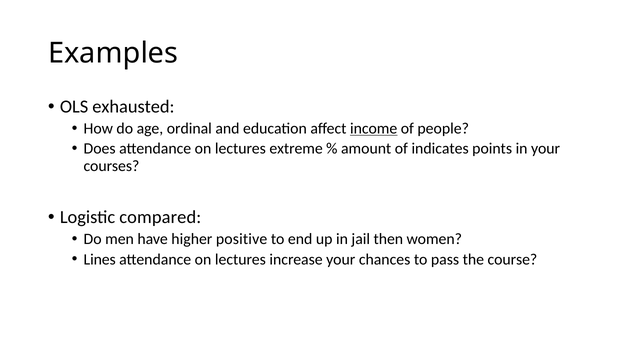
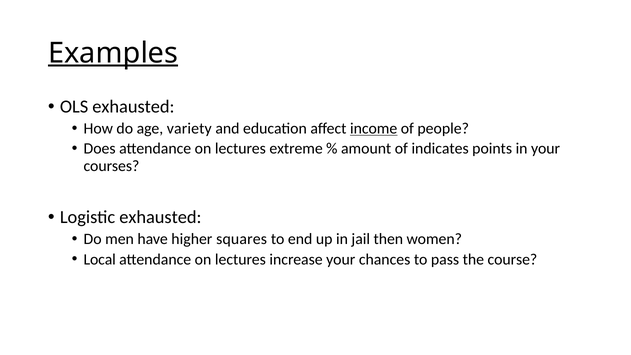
Examples underline: none -> present
ordinal: ordinal -> variety
Logistic compared: compared -> exhausted
positive: positive -> squares
Lines: Lines -> Local
